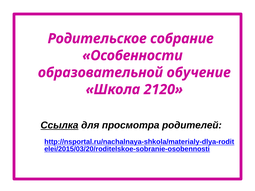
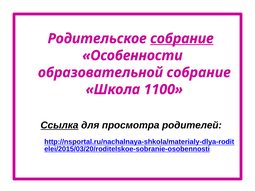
собрание at (182, 39) underline: none -> present
образовательной обучение: обучение -> собрание
2120: 2120 -> 1100
